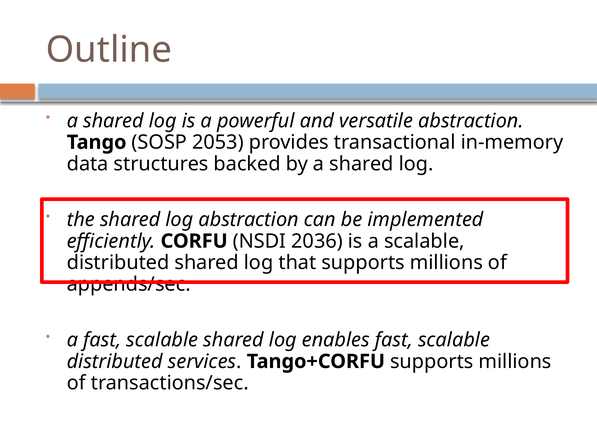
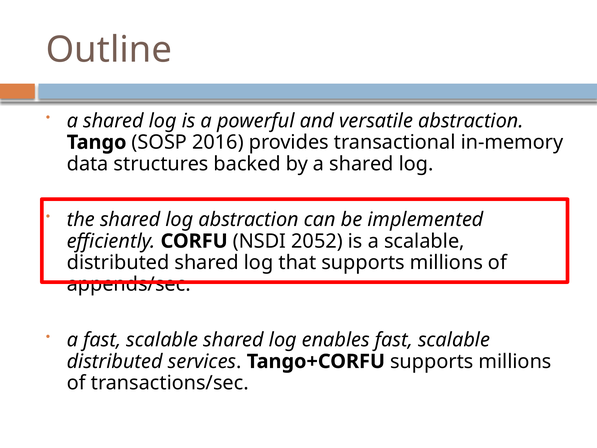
2053: 2053 -> 2016
2036: 2036 -> 2052
